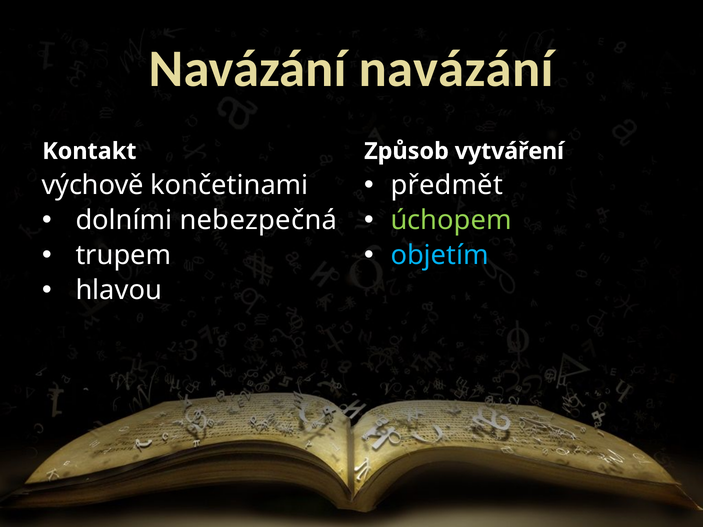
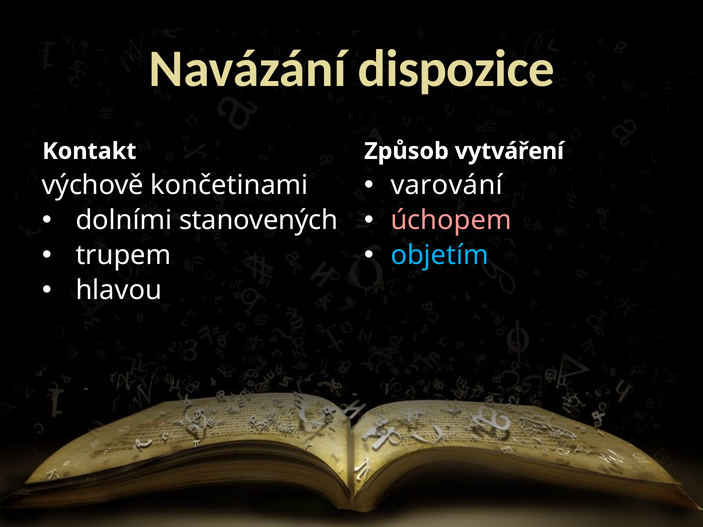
Navázání navázání: navázání -> dispozice
předmět: předmět -> varování
úchopem colour: light green -> pink
nebezpečná: nebezpečná -> stanovených
